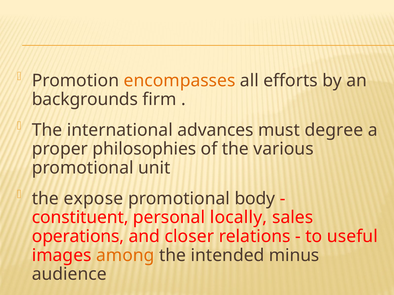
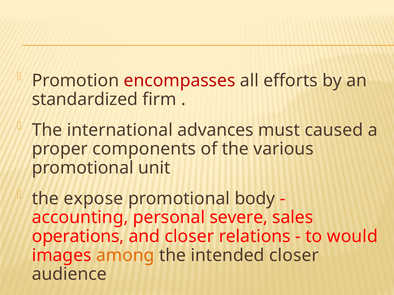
encompasses colour: orange -> red
backgrounds: backgrounds -> standardized
degree: degree -> caused
philosophies: philosophies -> components
constituent: constituent -> accounting
locally: locally -> severe
useful: useful -> would
intended minus: minus -> closer
